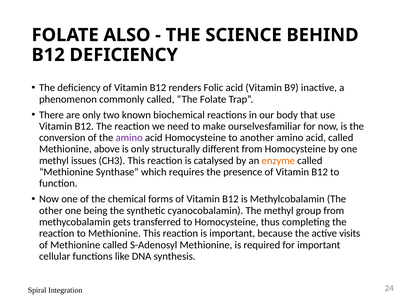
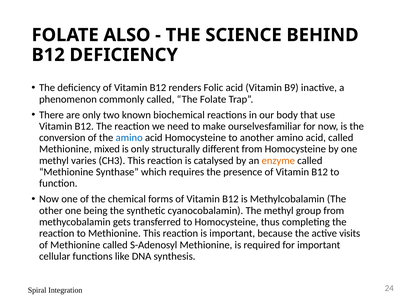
amino at (129, 138) colour: purple -> blue
above: above -> mixed
issues: issues -> varies
